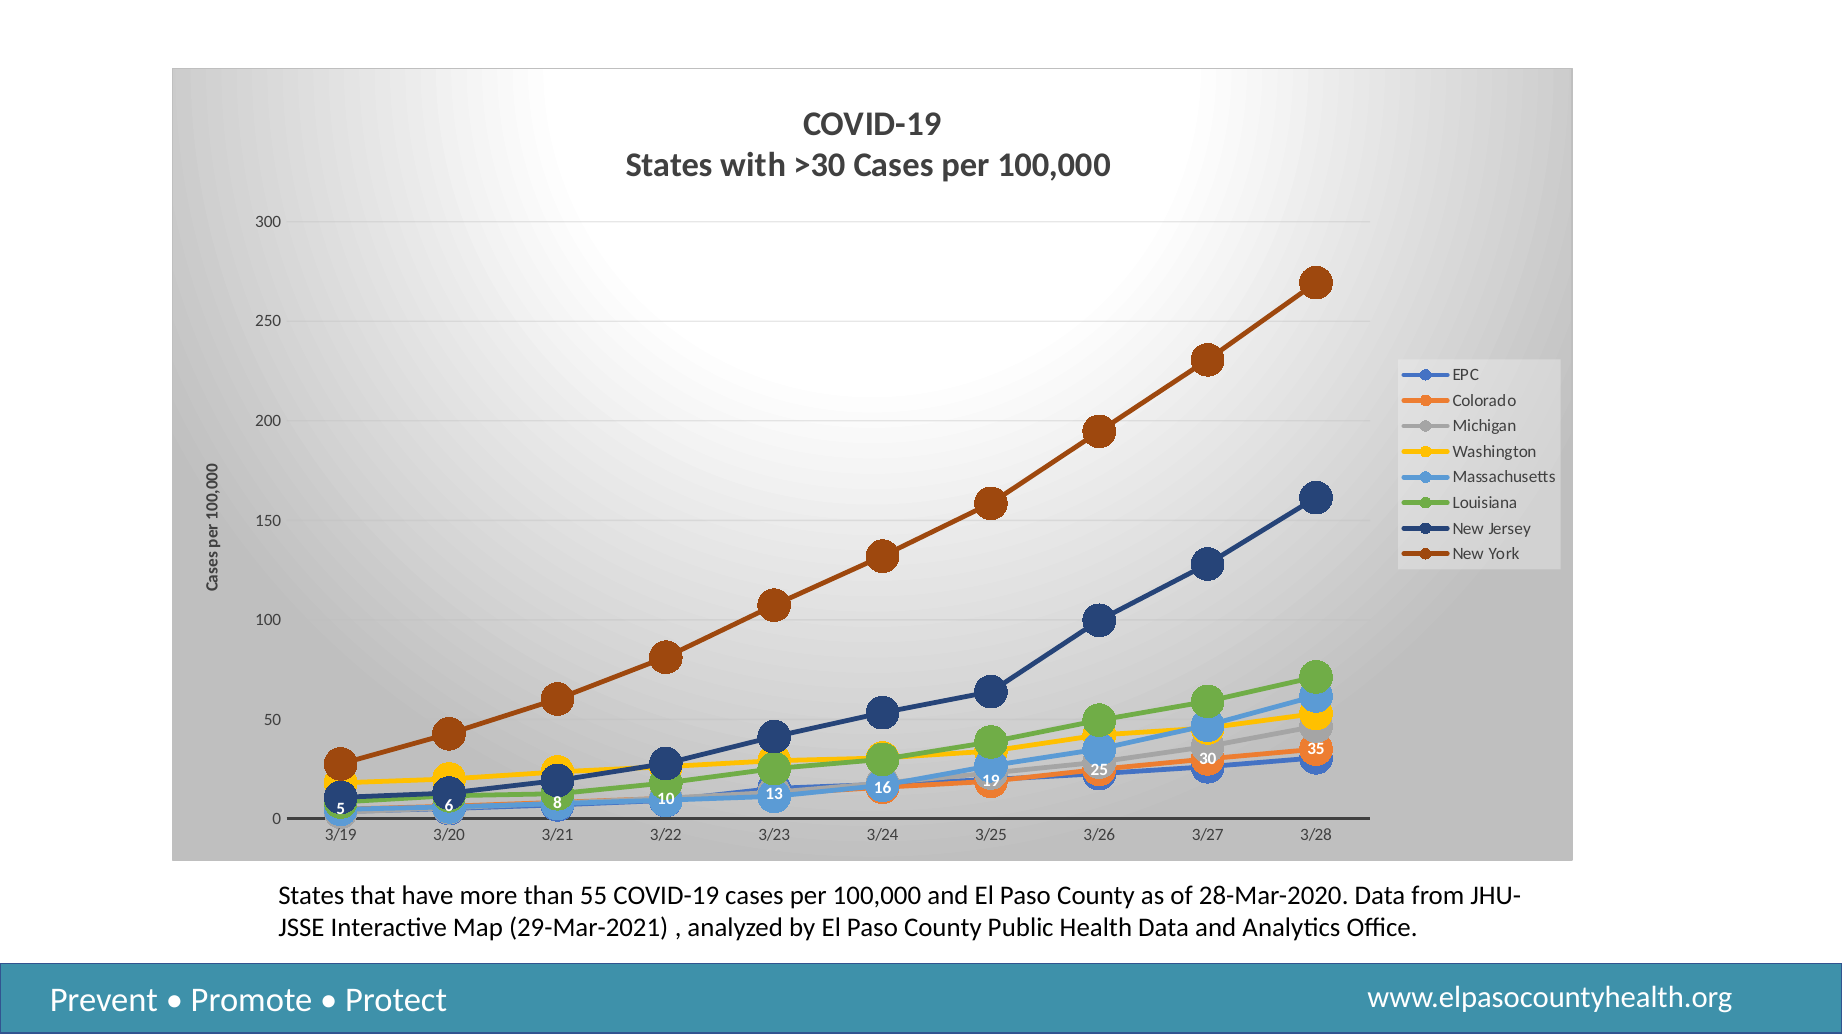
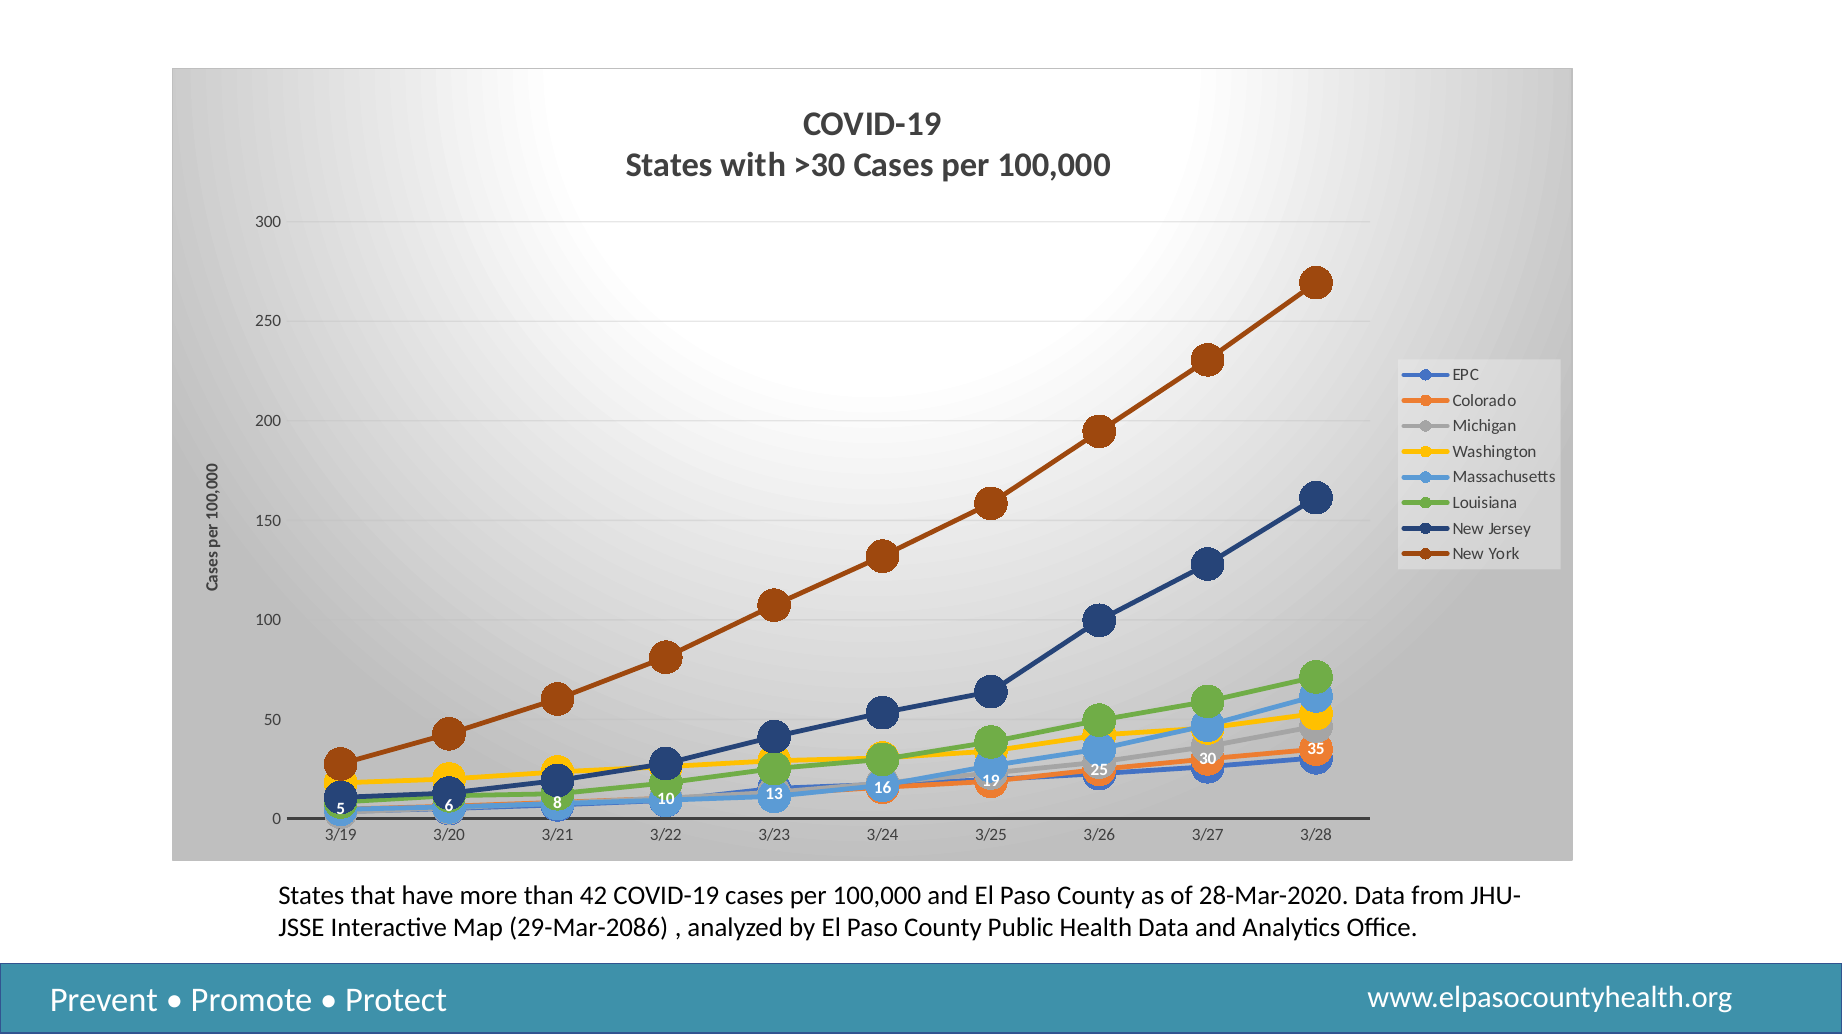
55: 55 -> 42
29-Mar-2021: 29-Mar-2021 -> 29-Mar-2086
